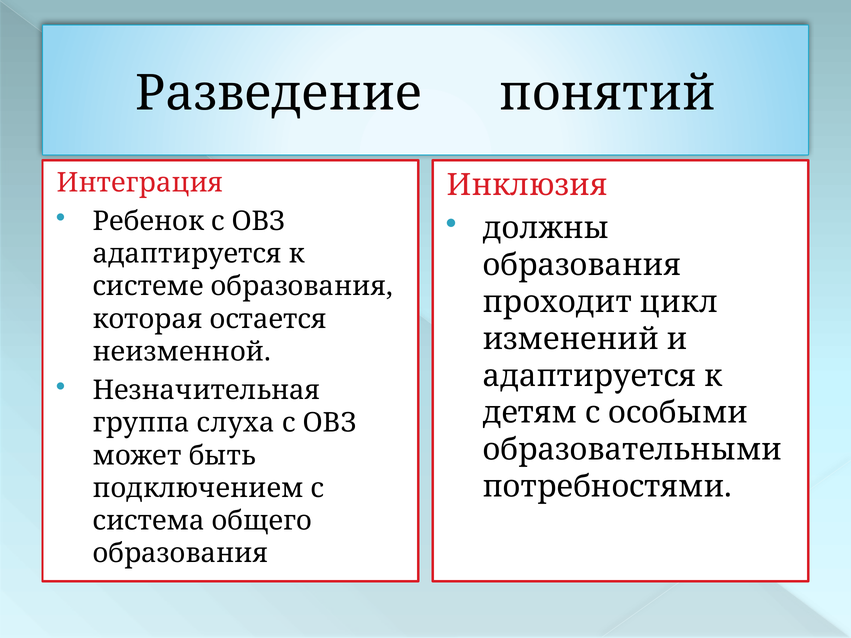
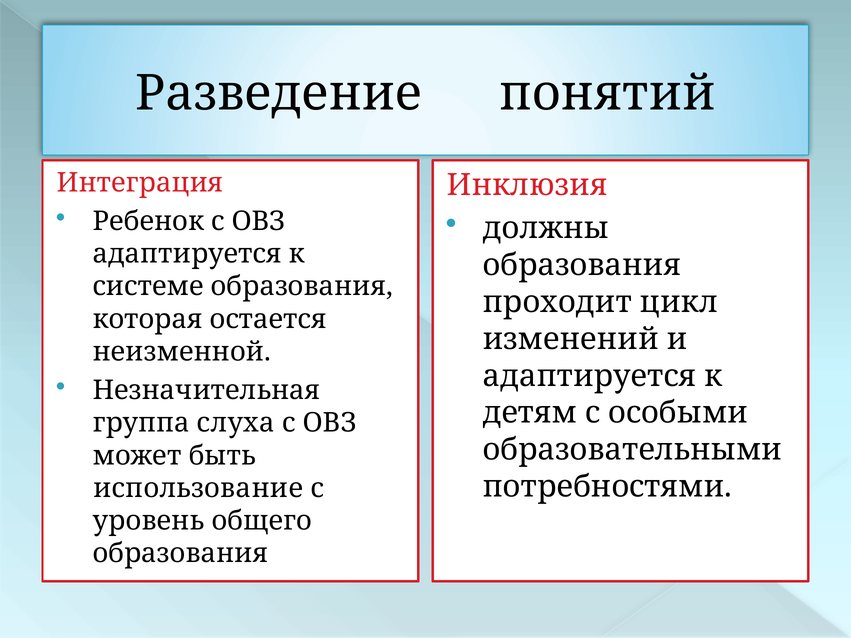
подключением: подключением -> использование
система: система -> уровень
